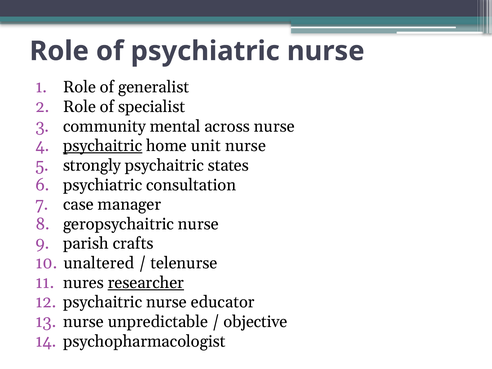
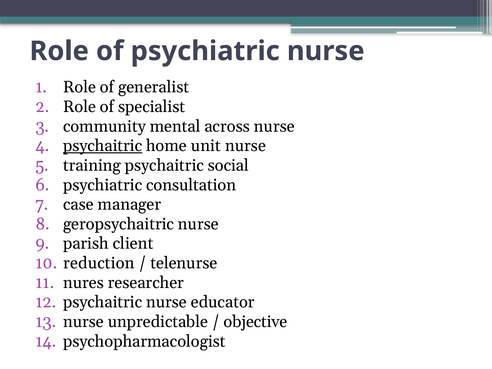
strongly: strongly -> training
states: states -> social
crafts: crafts -> client
unaltered: unaltered -> reduction
researcher underline: present -> none
